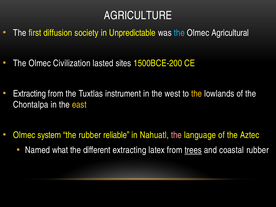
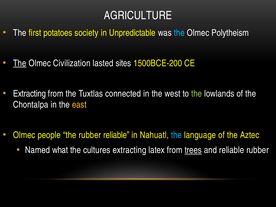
diffusion: diffusion -> potatoes
Agricultural: Agricultural -> Polytheism
The at (20, 63) underline: none -> present
instrument: instrument -> connected
the at (197, 94) colour: yellow -> light green
system: system -> people
the at (176, 135) colour: pink -> light blue
different: different -> cultures
and coastal: coastal -> reliable
